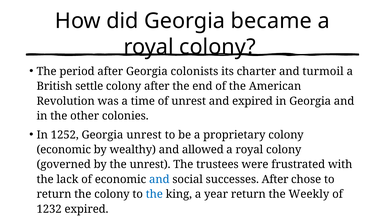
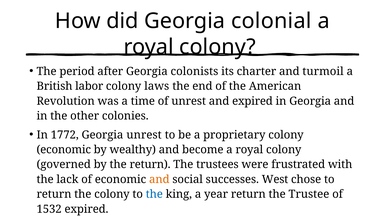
became: became -> colonial
settle: settle -> labor
colony after: after -> laws
1252: 1252 -> 1772
allowed: allowed -> become
the unrest: unrest -> return
and at (159, 179) colour: blue -> orange
successes After: After -> West
Weekly: Weekly -> Trustee
1232: 1232 -> 1532
